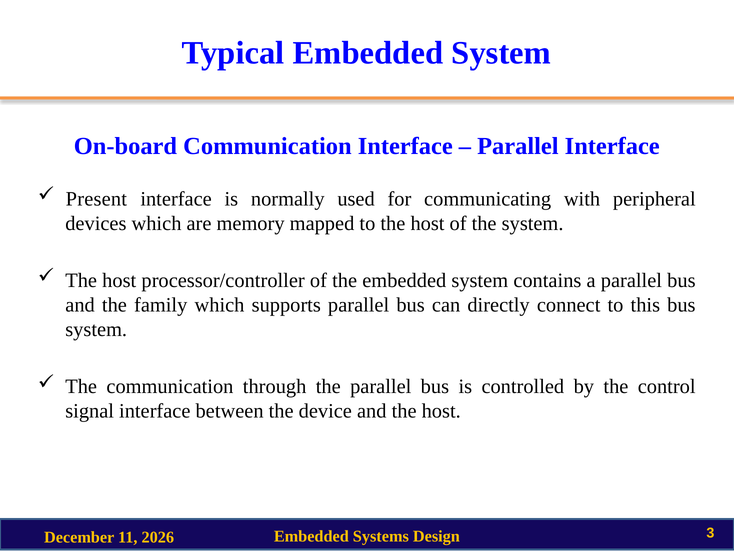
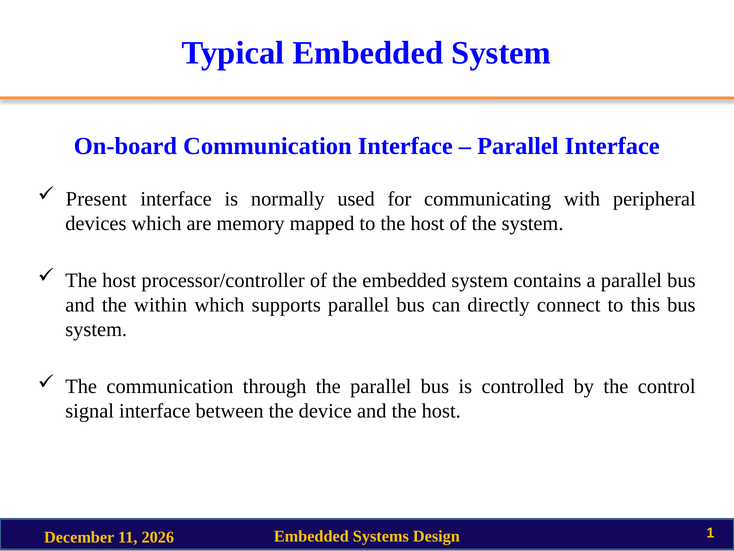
family: family -> within
3: 3 -> 1
